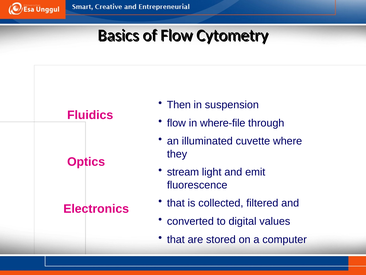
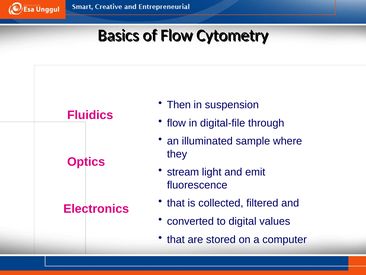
where-file: where-file -> digital-file
cuvette: cuvette -> sample
